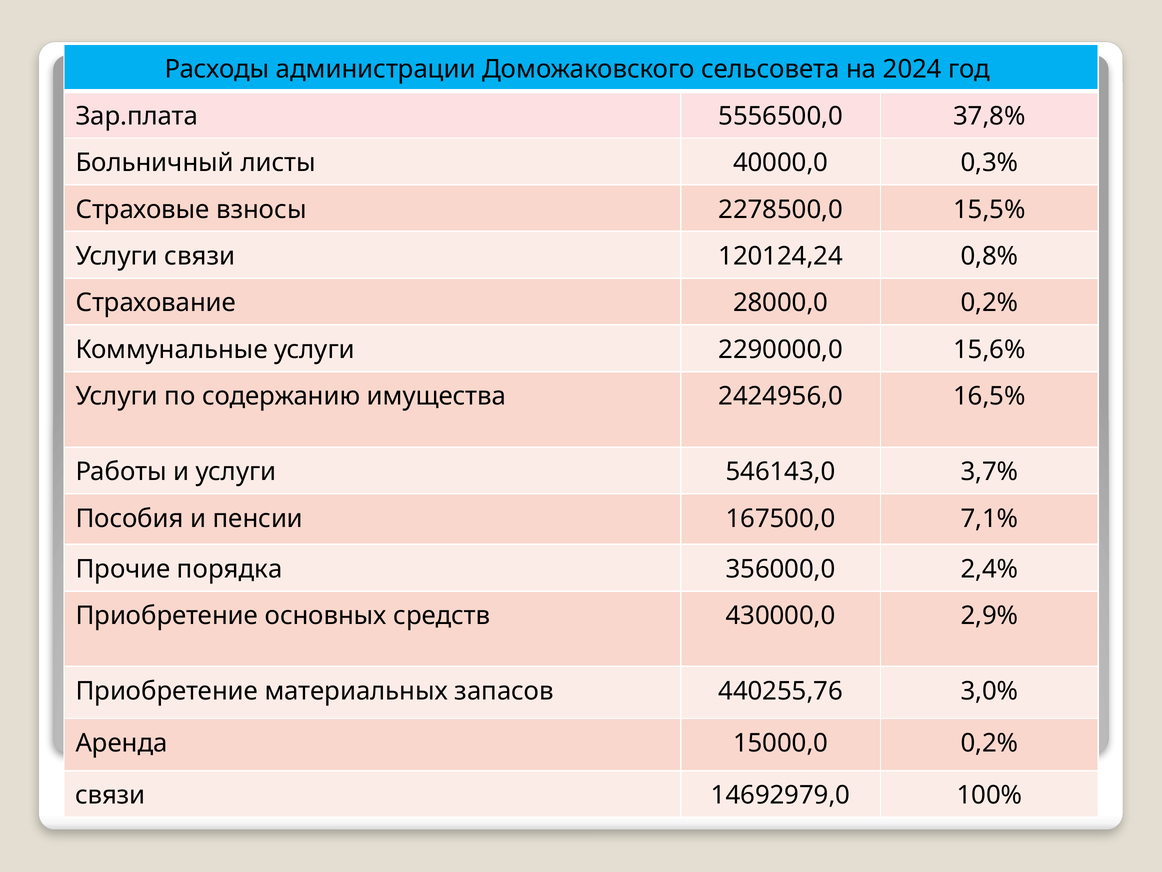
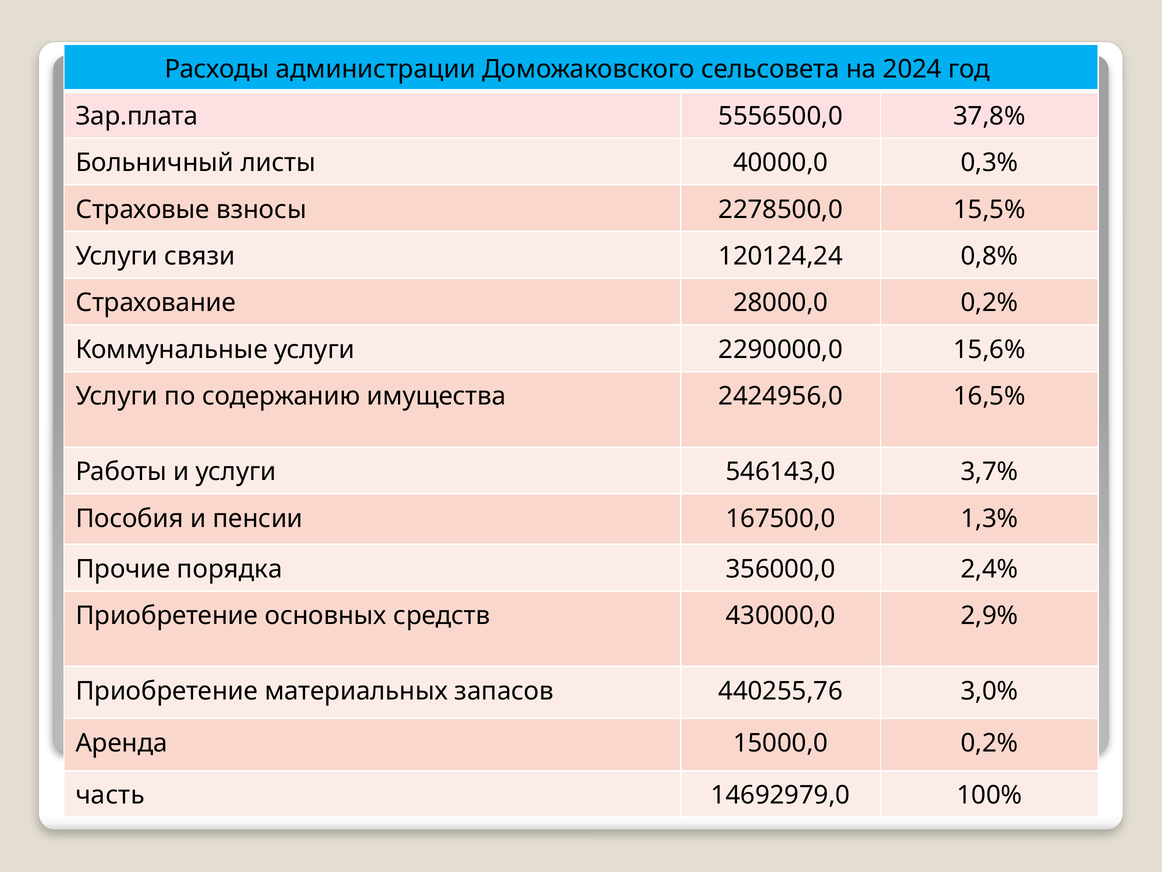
7,1%: 7,1% -> 1,3%
связи at (110, 795): связи -> часть
